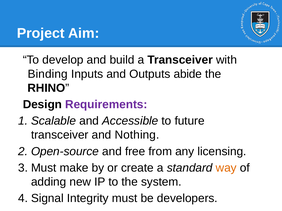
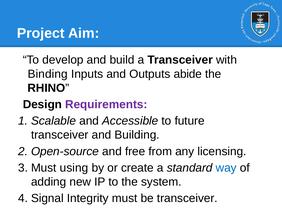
Nothing: Nothing -> Building
make: make -> using
way colour: orange -> blue
be developers: developers -> transceiver
